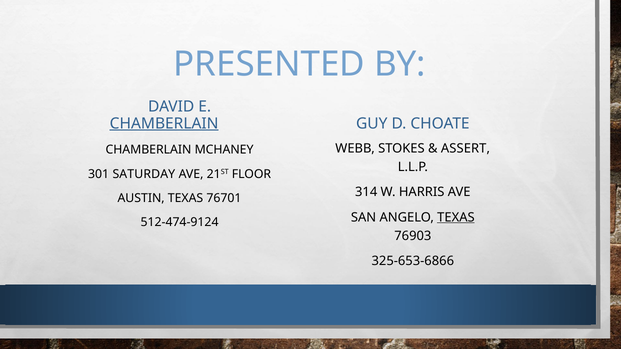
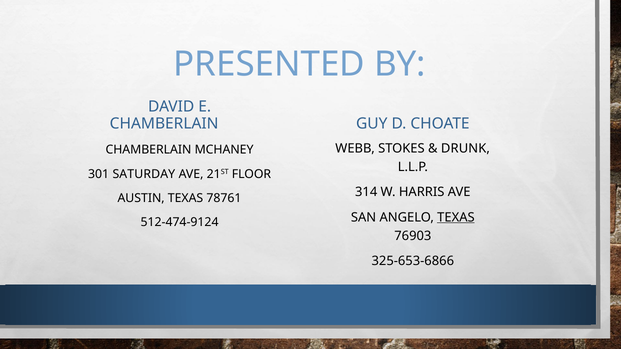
CHAMBERLAIN at (164, 124) underline: present -> none
ASSERT: ASSERT -> DRUNK
76701: 76701 -> 78761
